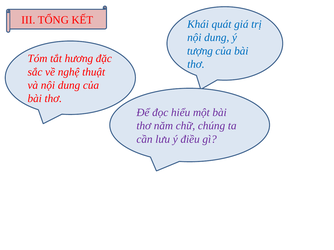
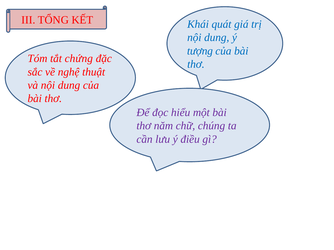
hương: hương -> chứng
